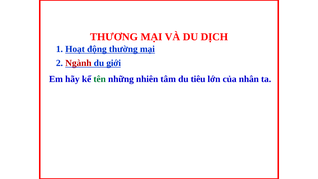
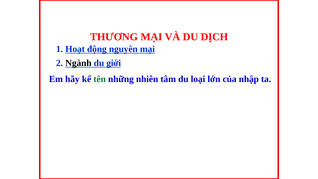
thường: thường -> nguyên
Ngành colour: red -> black
tiêu: tiêu -> loại
nhân: nhân -> nhập
